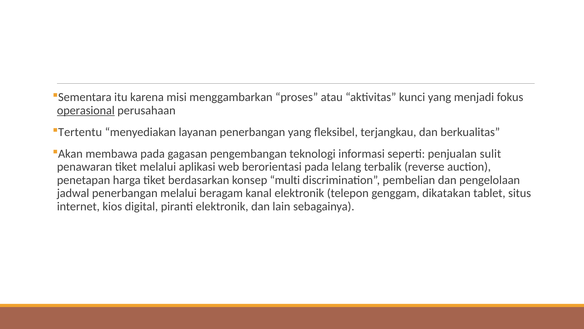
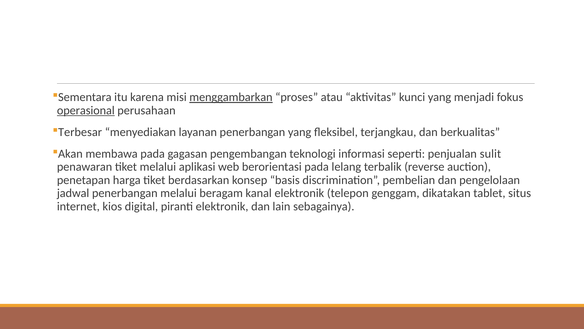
menggambarkan underline: none -> present
Tertentu: Tertentu -> Terbesar
multi: multi -> basis
